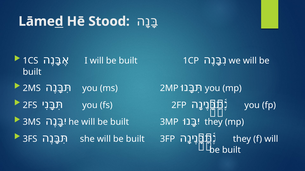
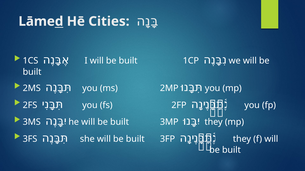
Stood: Stood -> Cities
